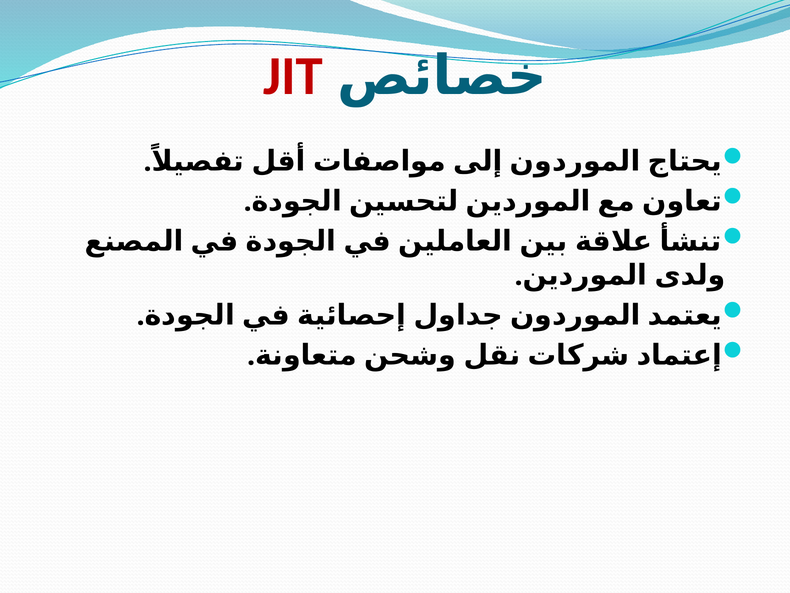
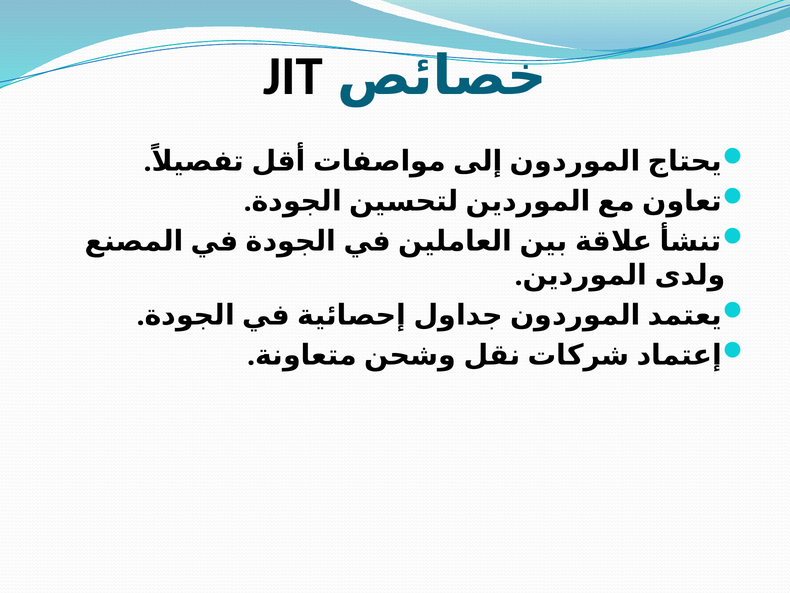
JIT colour: red -> black
